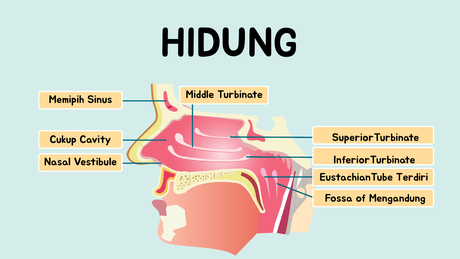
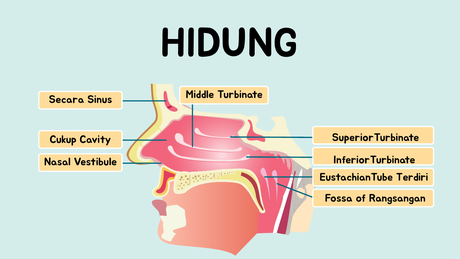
Memipih: Memipih -> Secara
Mengandung: Mengandung -> Rangsangan
